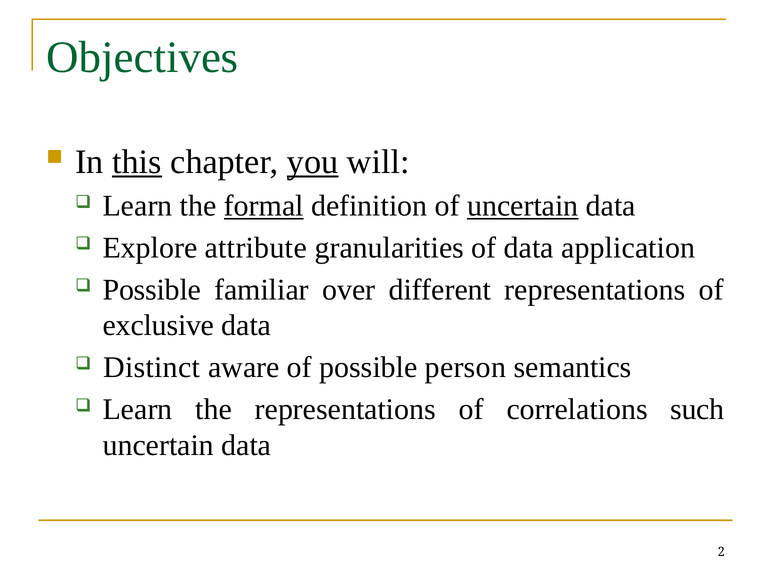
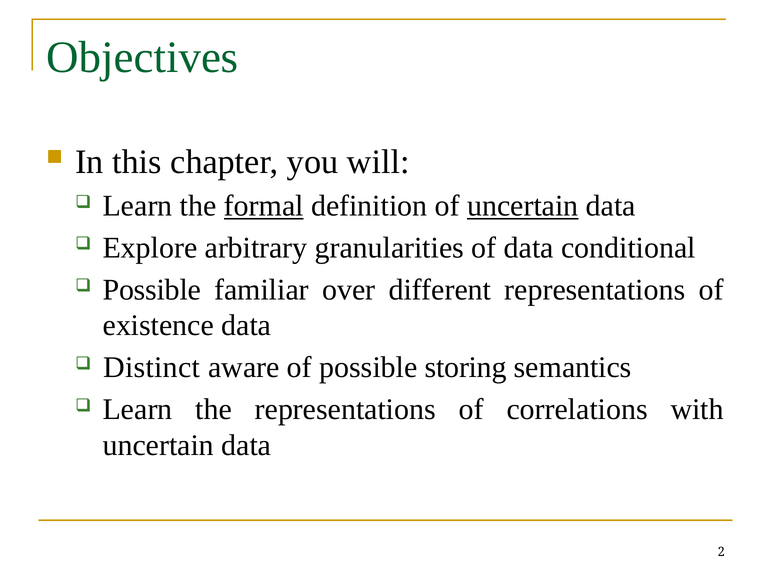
this underline: present -> none
you underline: present -> none
attribute: attribute -> arbitrary
application: application -> conditional
exclusive: exclusive -> existence
person: person -> storing
such: such -> with
